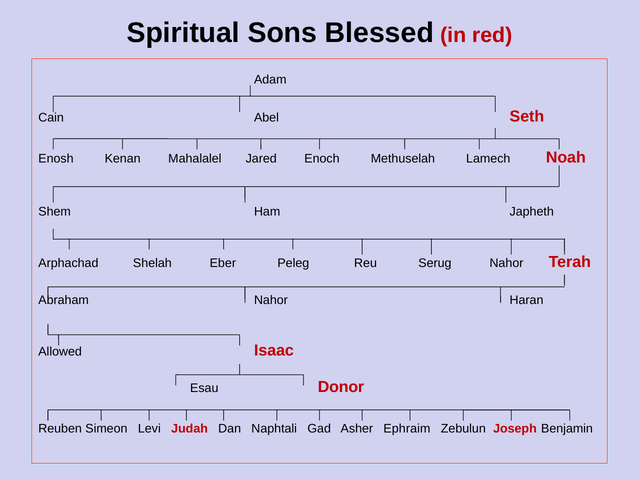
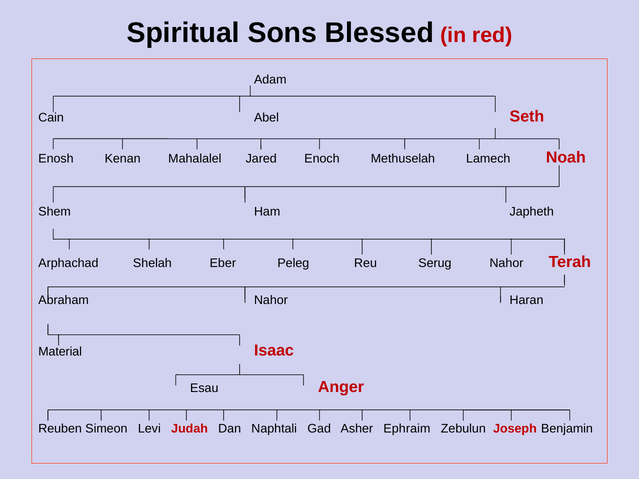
Allowed: Allowed -> Material
Donor: Donor -> Anger
